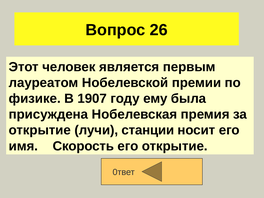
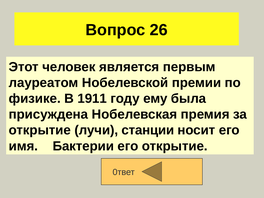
1907: 1907 -> 1911
Скорость: Скорость -> Бактерии
